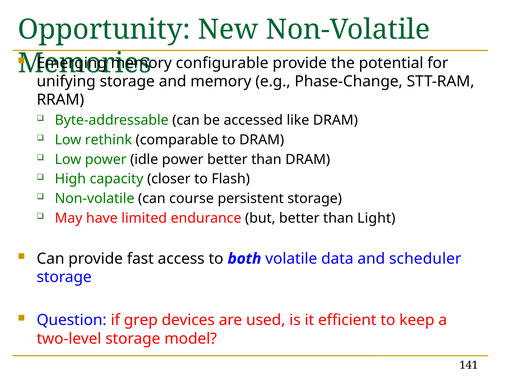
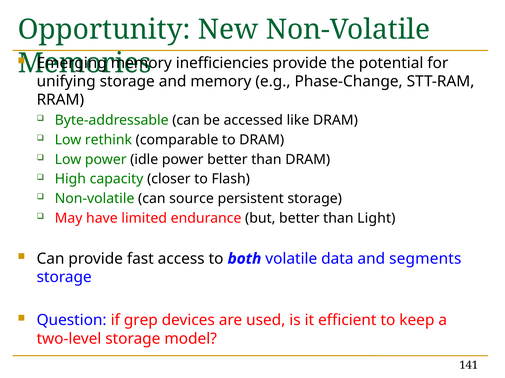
configurable: configurable -> inefficiencies
course: course -> source
scheduler: scheduler -> segments
